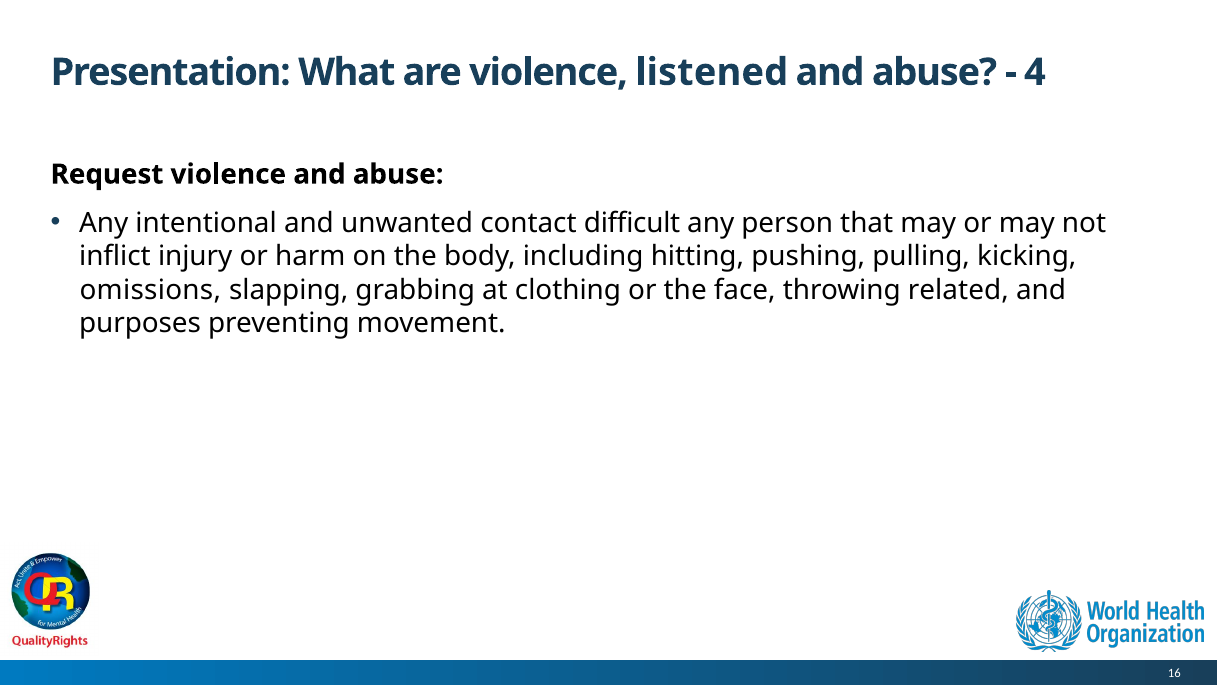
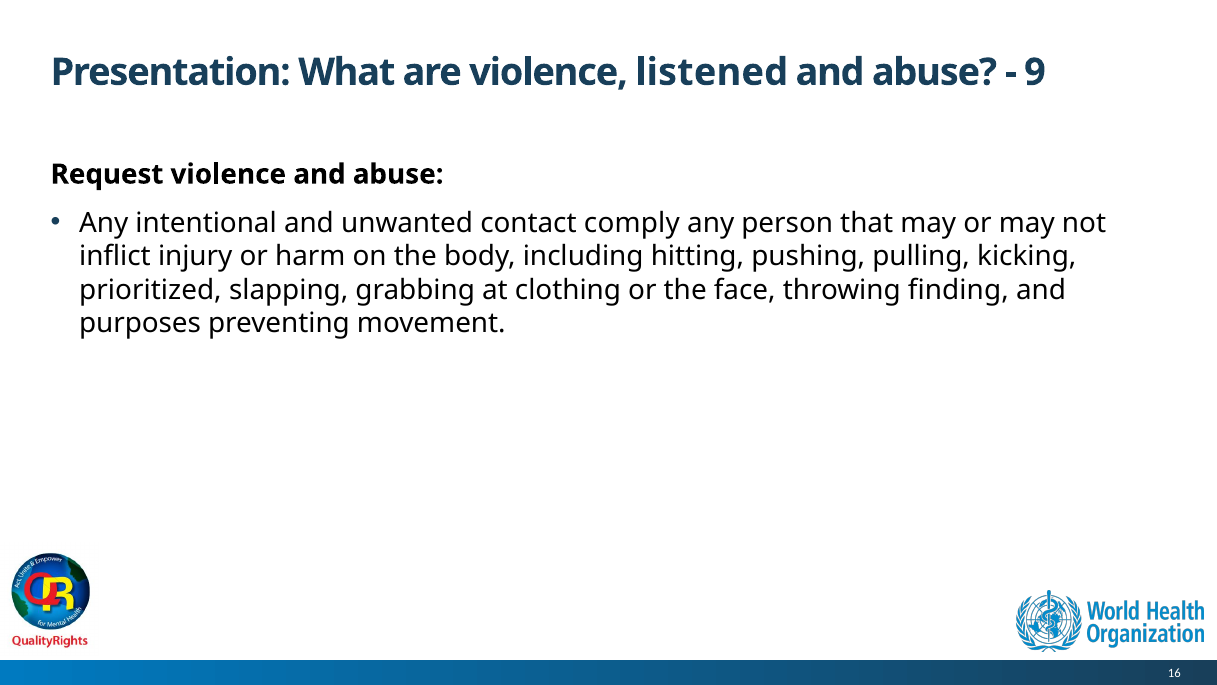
4: 4 -> 9
difficult: difficult -> comply
omissions: omissions -> prioritized
related: related -> finding
